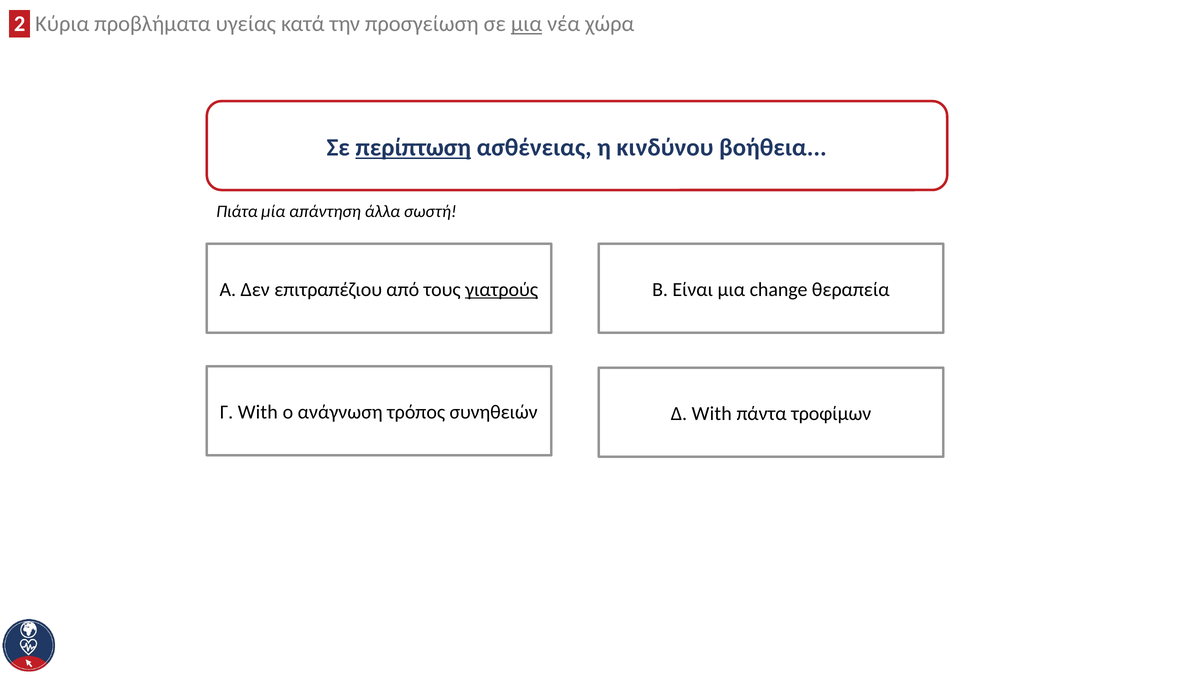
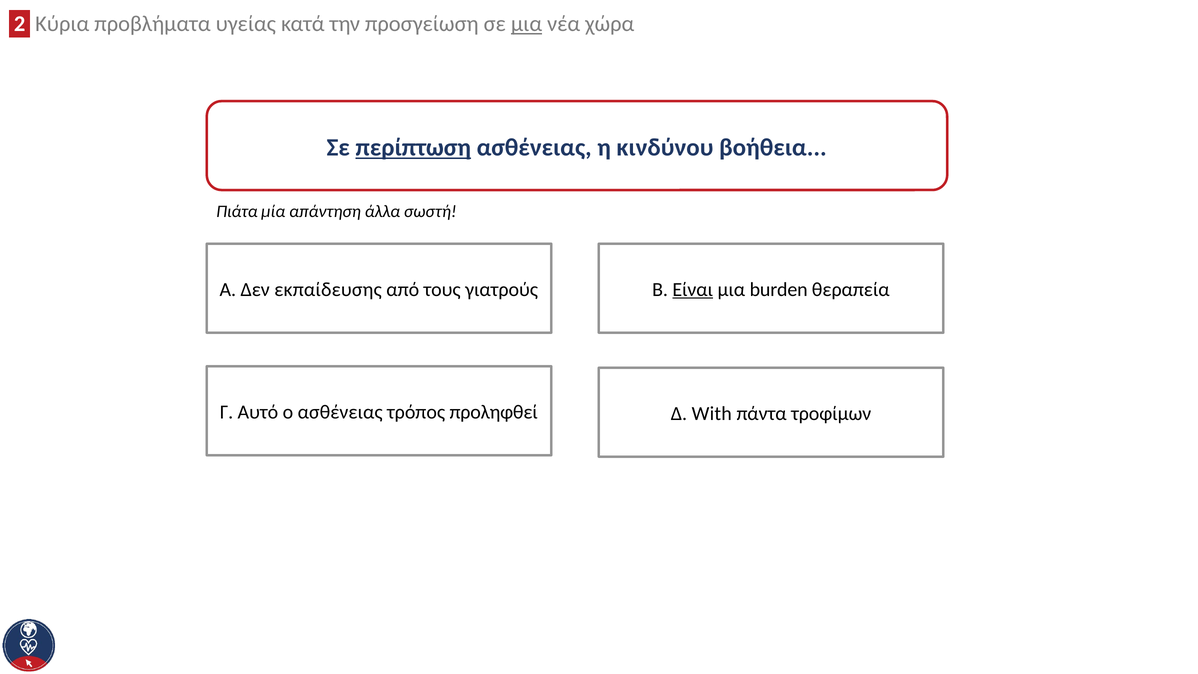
επιτραπέζιου: επιτραπέζιου -> εκπαίδευσης
γιατρούς underline: present -> none
Είναι underline: none -> present
change: change -> burden
Γ With: With -> Αυτό
ο ανάγνωση: ανάγνωση -> ασθένειας
συνηθειών: συνηθειών -> προληφθεί
